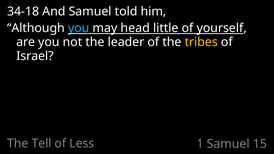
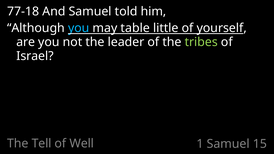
34-18: 34-18 -> 77-18
head: head -> table
tribes colour: yellow -> light green
Less: Less -> Well
